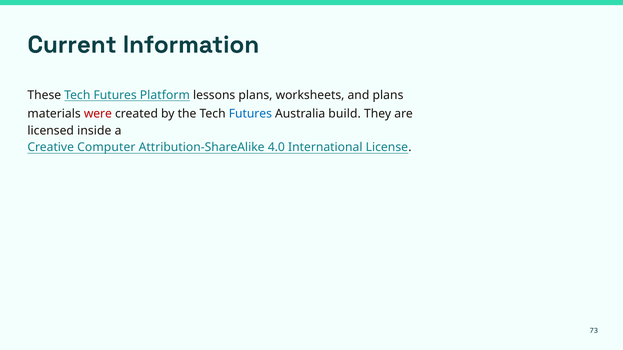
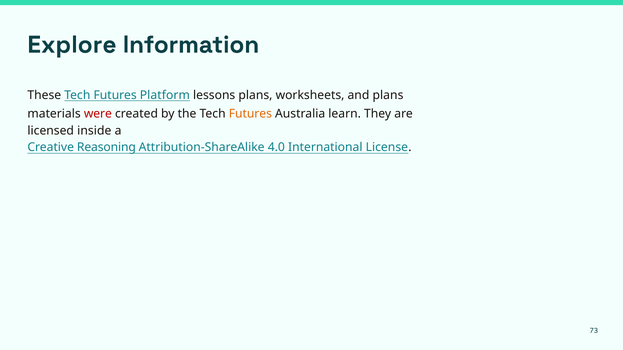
Current: Current -> Explore
Futures at (250, 114) colour: blue -> orange
build: build -> learn
Computer: Computer -> Reasoning
